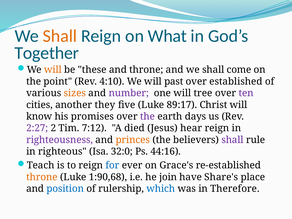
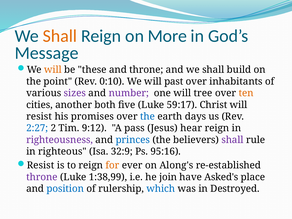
What: What -> More
Together: Together -> Message
come: come -> build
4:10: 4:10 -> 0:10
established: established -> inhabitants
sizes colour: orange -> purple
ten colour: purple -> orange
they: they -> both
89:17: 89:17 -> 59:17
know at (39, 116): know -> resist
the at (148, 116) colour: purple -> blue
2:27 colour: purple -> blue
7:12: 7:12 -> 9:12
died: died -> pass
princes colour: orange -> blue
32:0: 32:0 -> 32:9
44:16: 44:16 -> 95:16
Teach at (41, 165): Teach -> Resist
for colour: blue -> orange
Grace's: Grace's -> Along's
throne at (42, 177) colour: orange -> purple
1:90,68: 1:90,68 -> 1:38,99
Share's: Share's -> Asked's
Therefore: Therefore -> Destroyed
